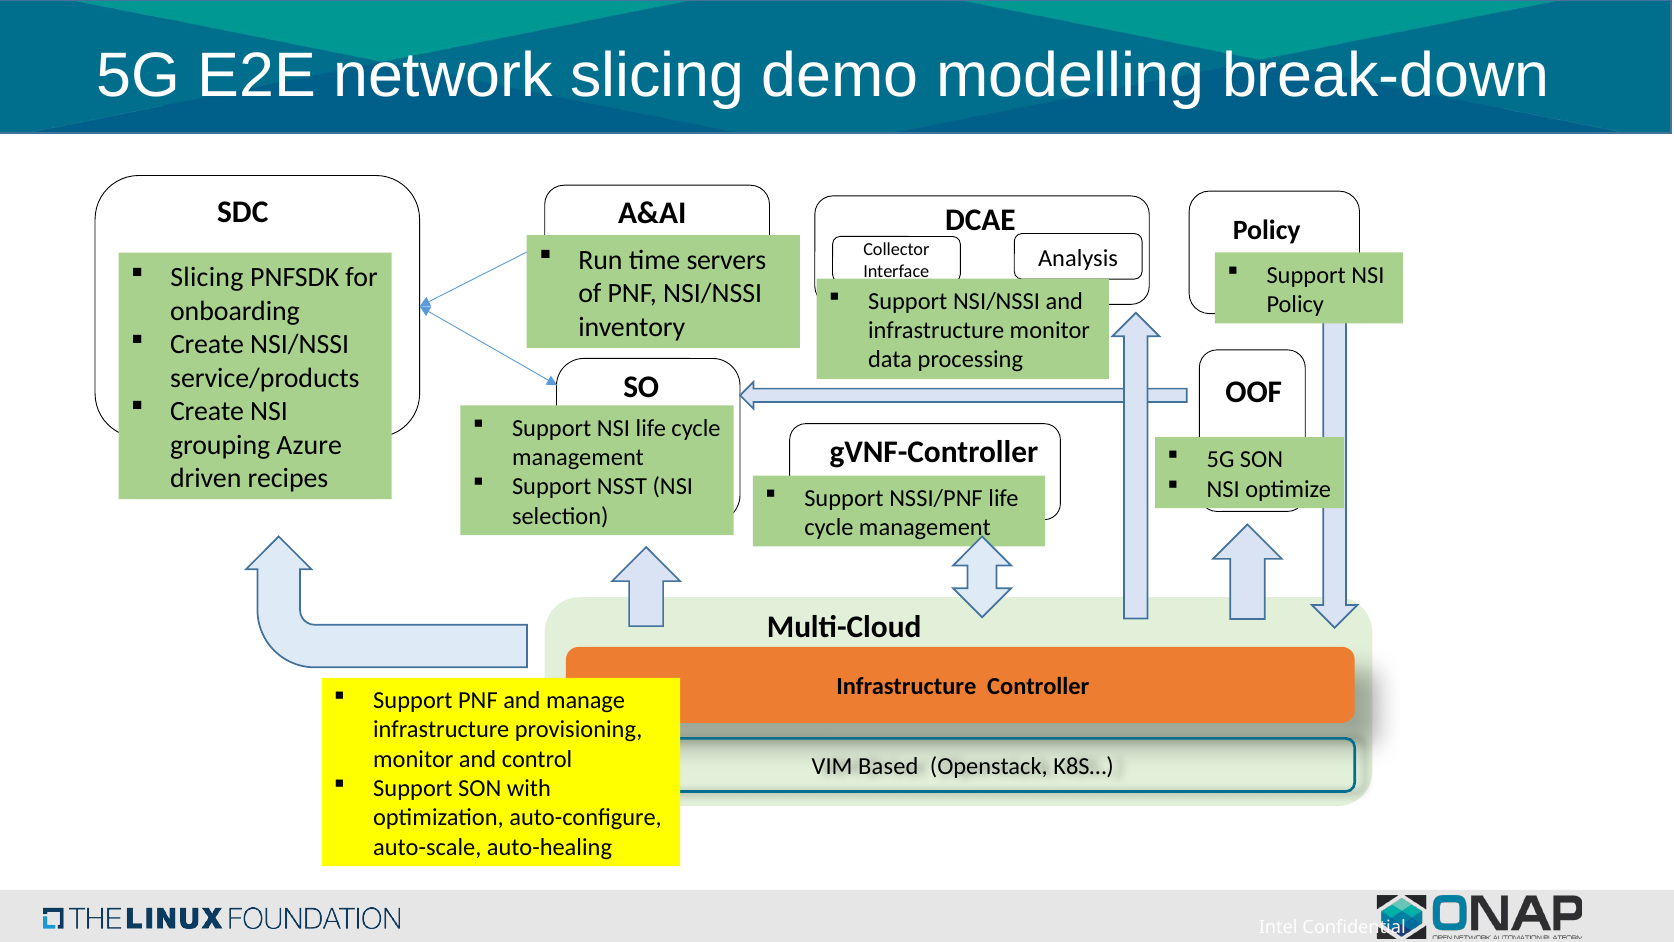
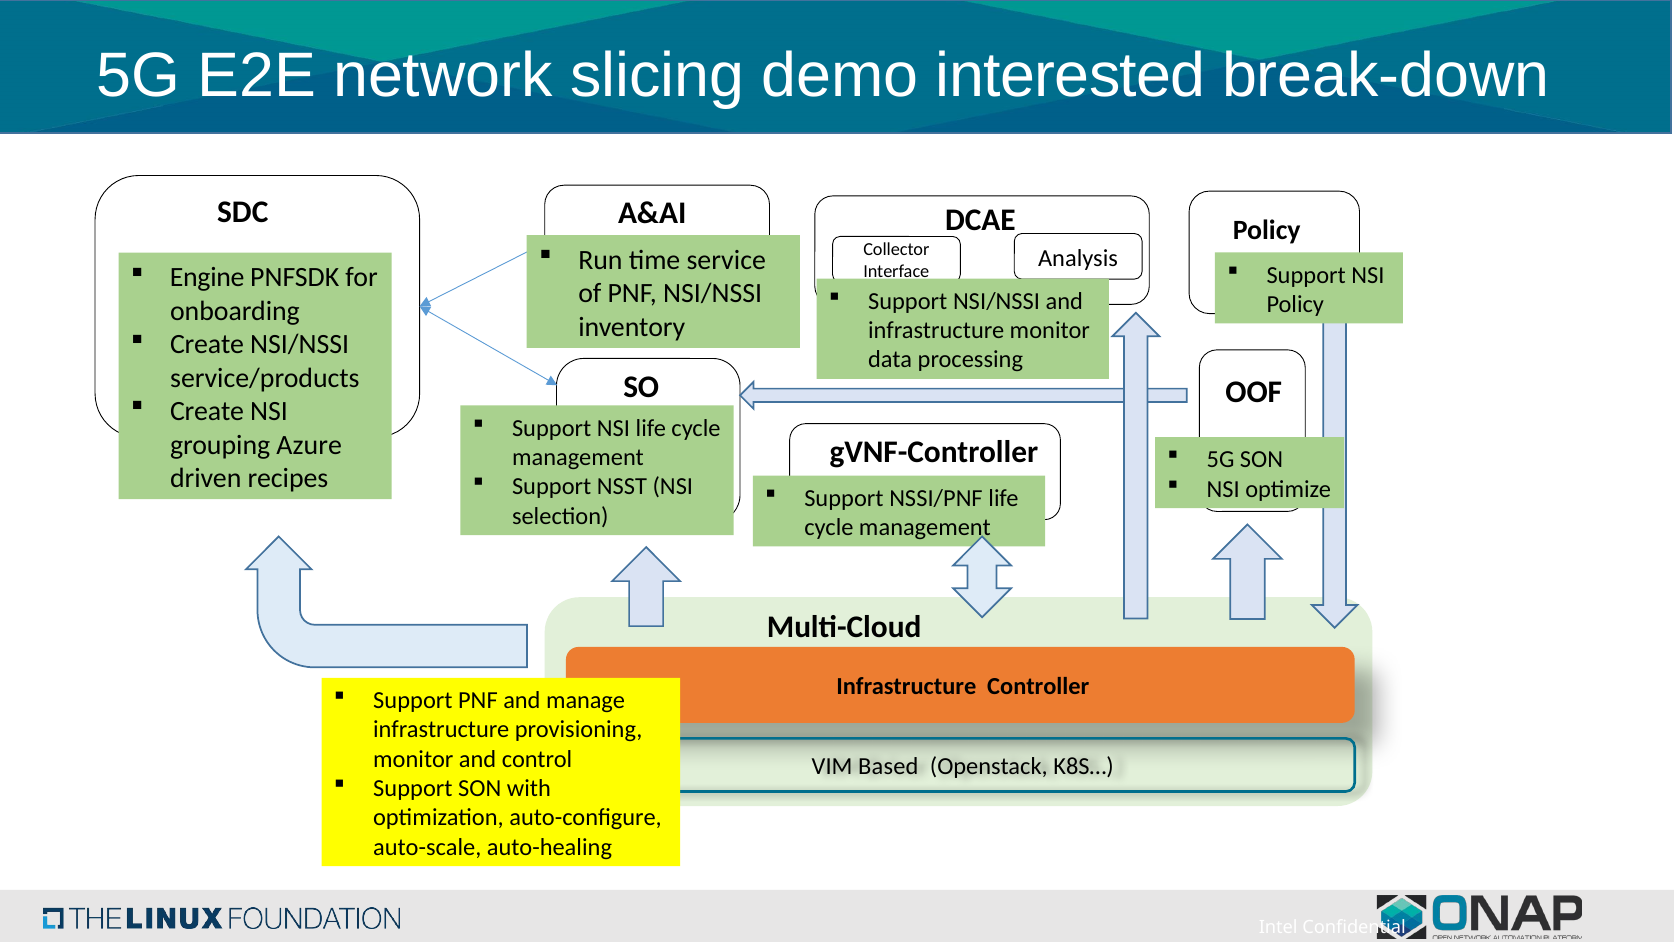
modelling: modelling -> interested
servers: servers -> service
Slicing at (207, 277): Slicing -> Engine
